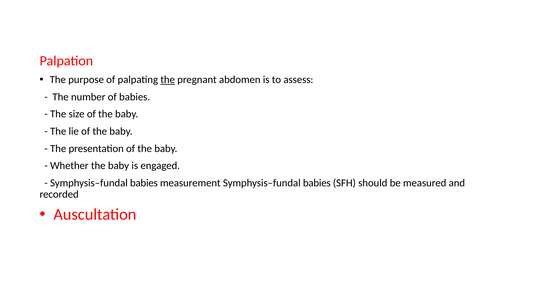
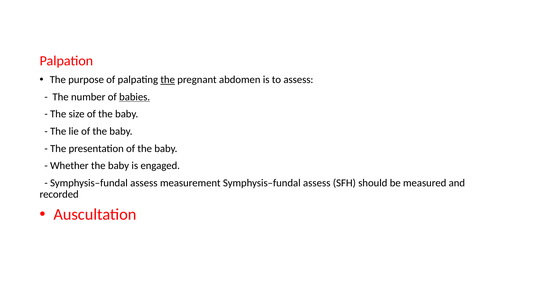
babies at (135, 97) underline: none -> present
babies at (144, 183): babies -> assess
measurement Symphysis–fundal babies: babies -> assess
